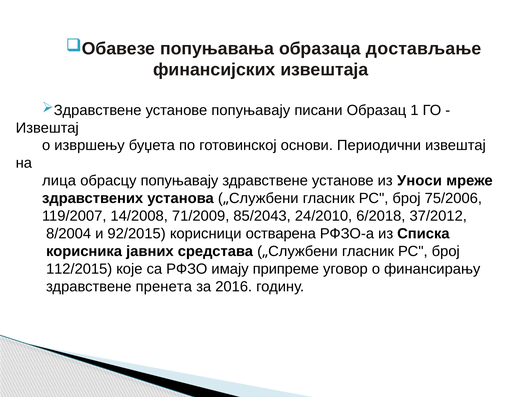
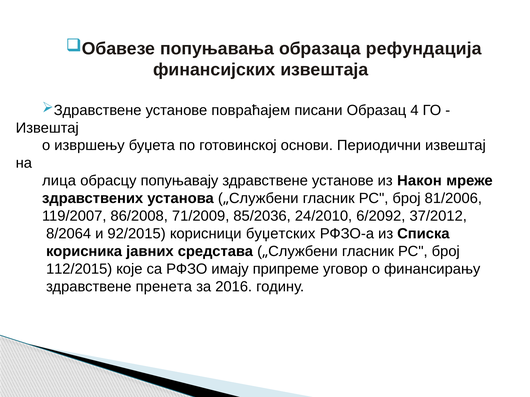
достављање: достављање -> рефундација
установе попуњавају: попуњавају -> повраћајем
1: 1 -> 4
Уноси: Уноси -> Након
75/2006: 75/2006 -> 81/2006
14/2008: 14/2008 -> 86/2008
85/2043: 85/2043 -> 85/2036
6/2018: 6/2018 -> 6/2092
8/2004: 8/2004 -> 8/2064
остварена: остварена -> буџетских
